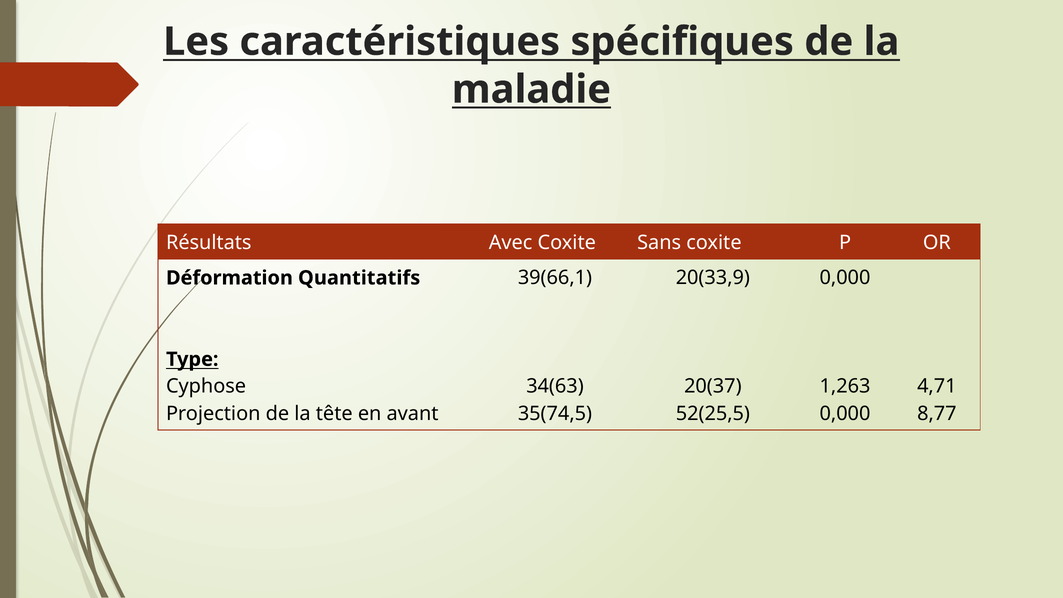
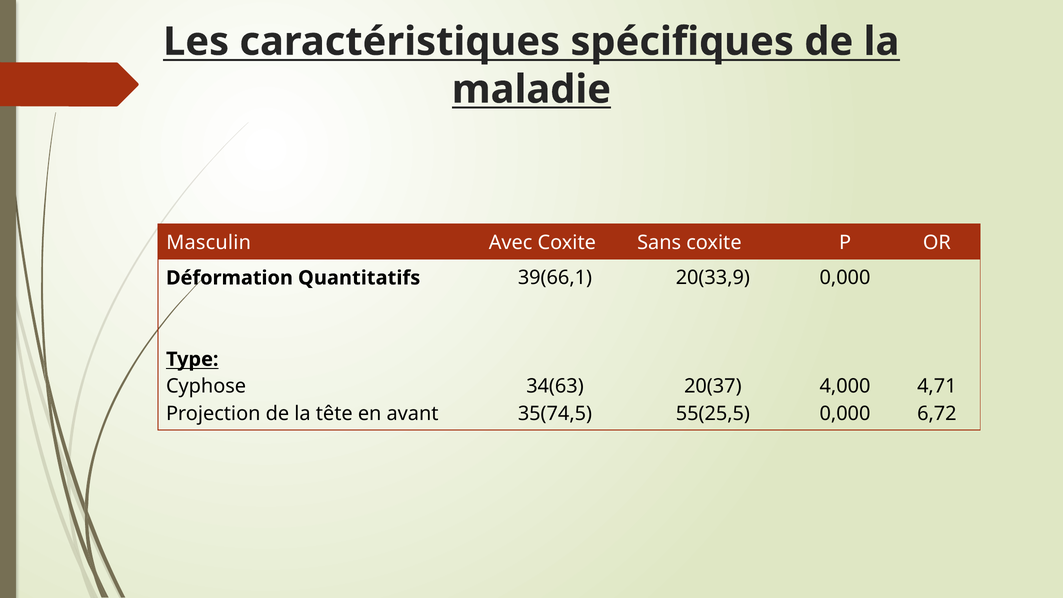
Résultats: Résultats -> Masculin
1,263: 1,263 -> 4,000
52(25,5: 52(25,5 -> 55(25,5
8,77: 8,77 -> 6,72
